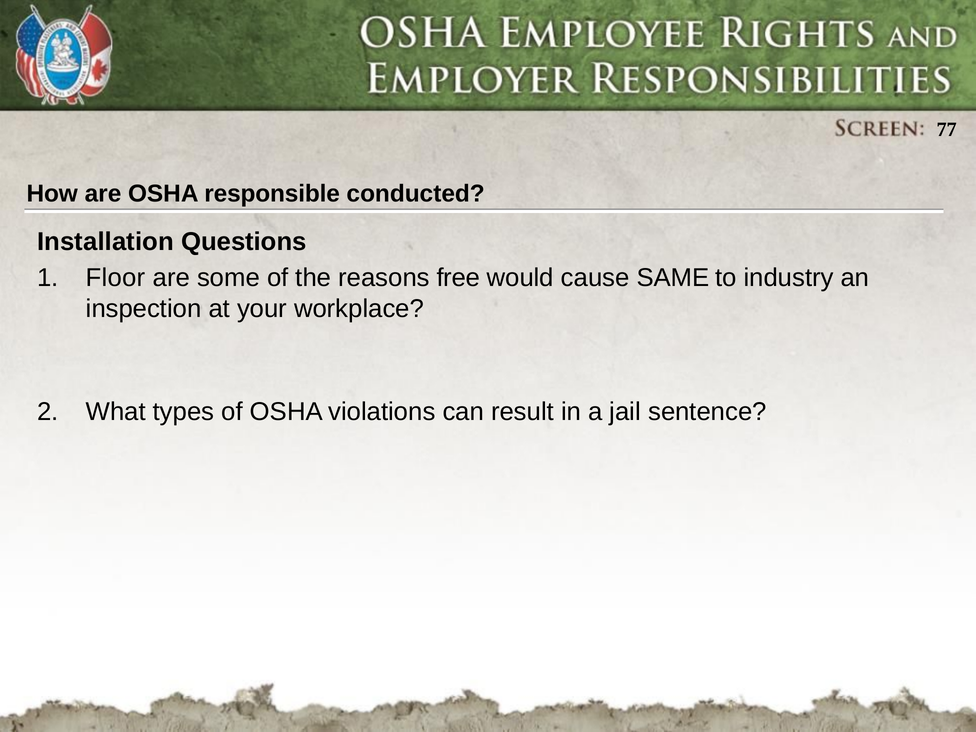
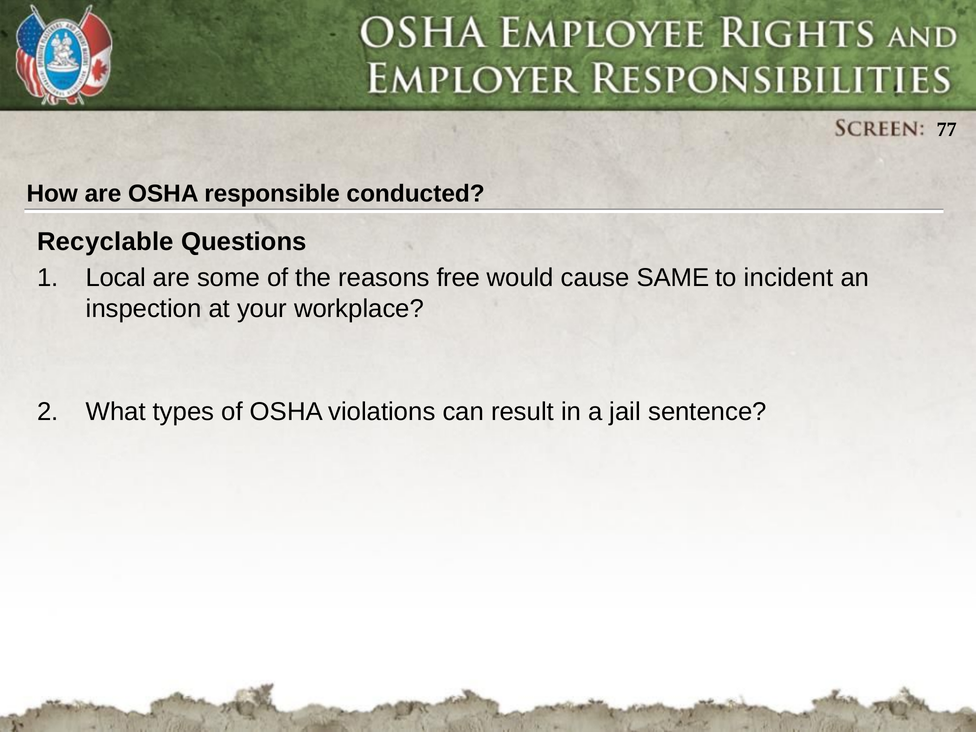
Installation: Installation -> Recyclable
Floor: Floor -> Local
industry: industry -> incident
